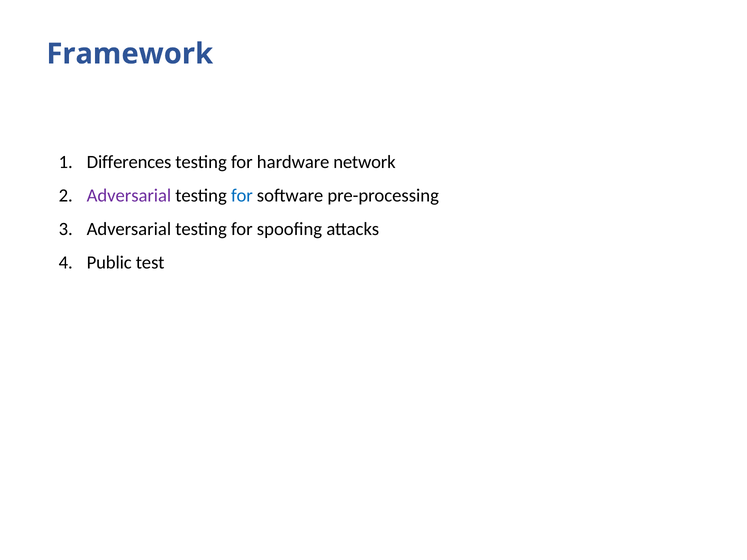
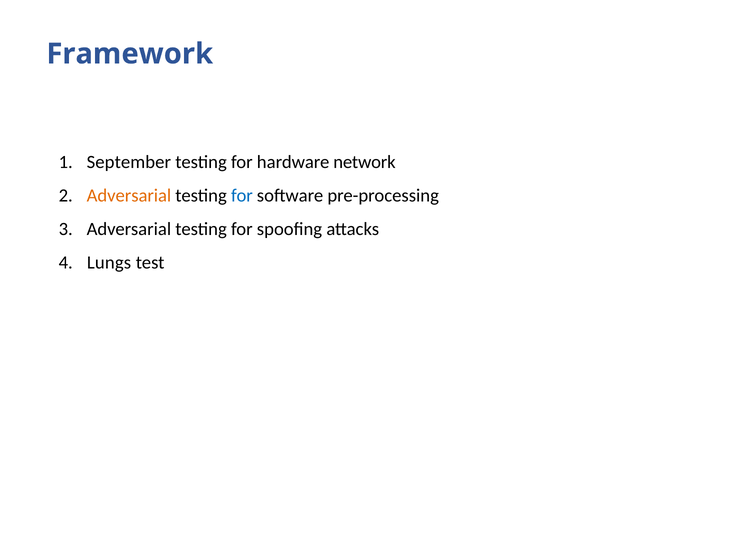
Differences: Differences -> September
Adversarial at (129, 196) colour: purple -> orange
Public: Public -> Lungs
